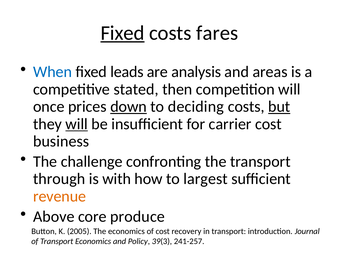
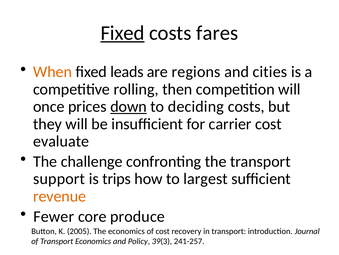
When colour: blue -> orange
analysis: analysis -> regions
areas: areas -> cities
stated: stated -> rolling
but underline: present -> none
will at (77, 124) underline: present -> none
business: business -> evaluate
through: through -> support
with: with -> trips
Above: Above -> Fewer
